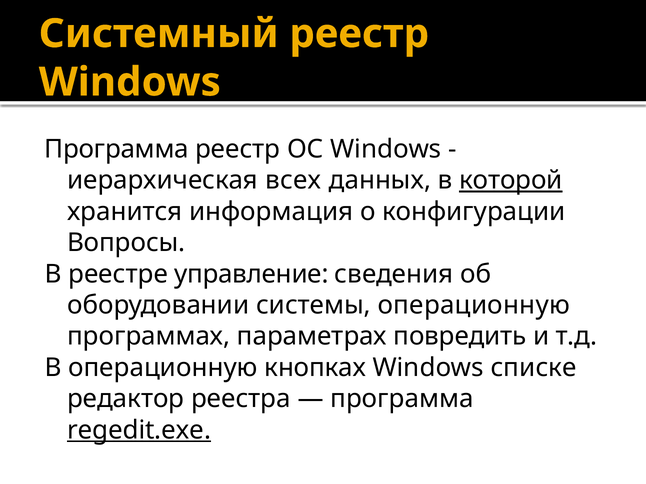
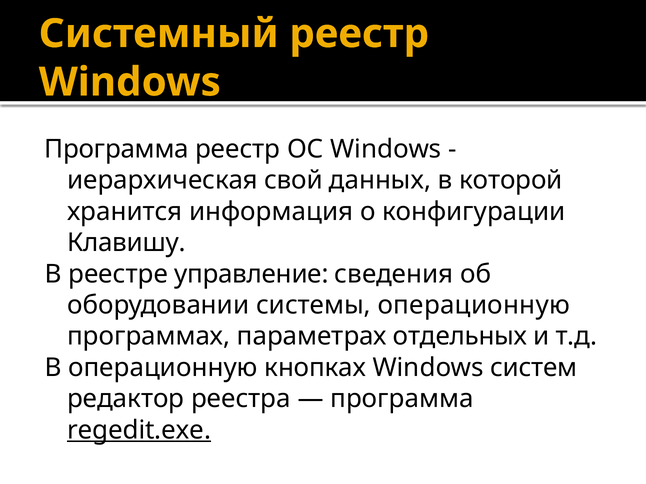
всех: всех -> свой
которой underline: present -> none
Вопросы: Вопросы -> Клавишу
повредить: повредить -> отдельных
списке: списке -> систем
